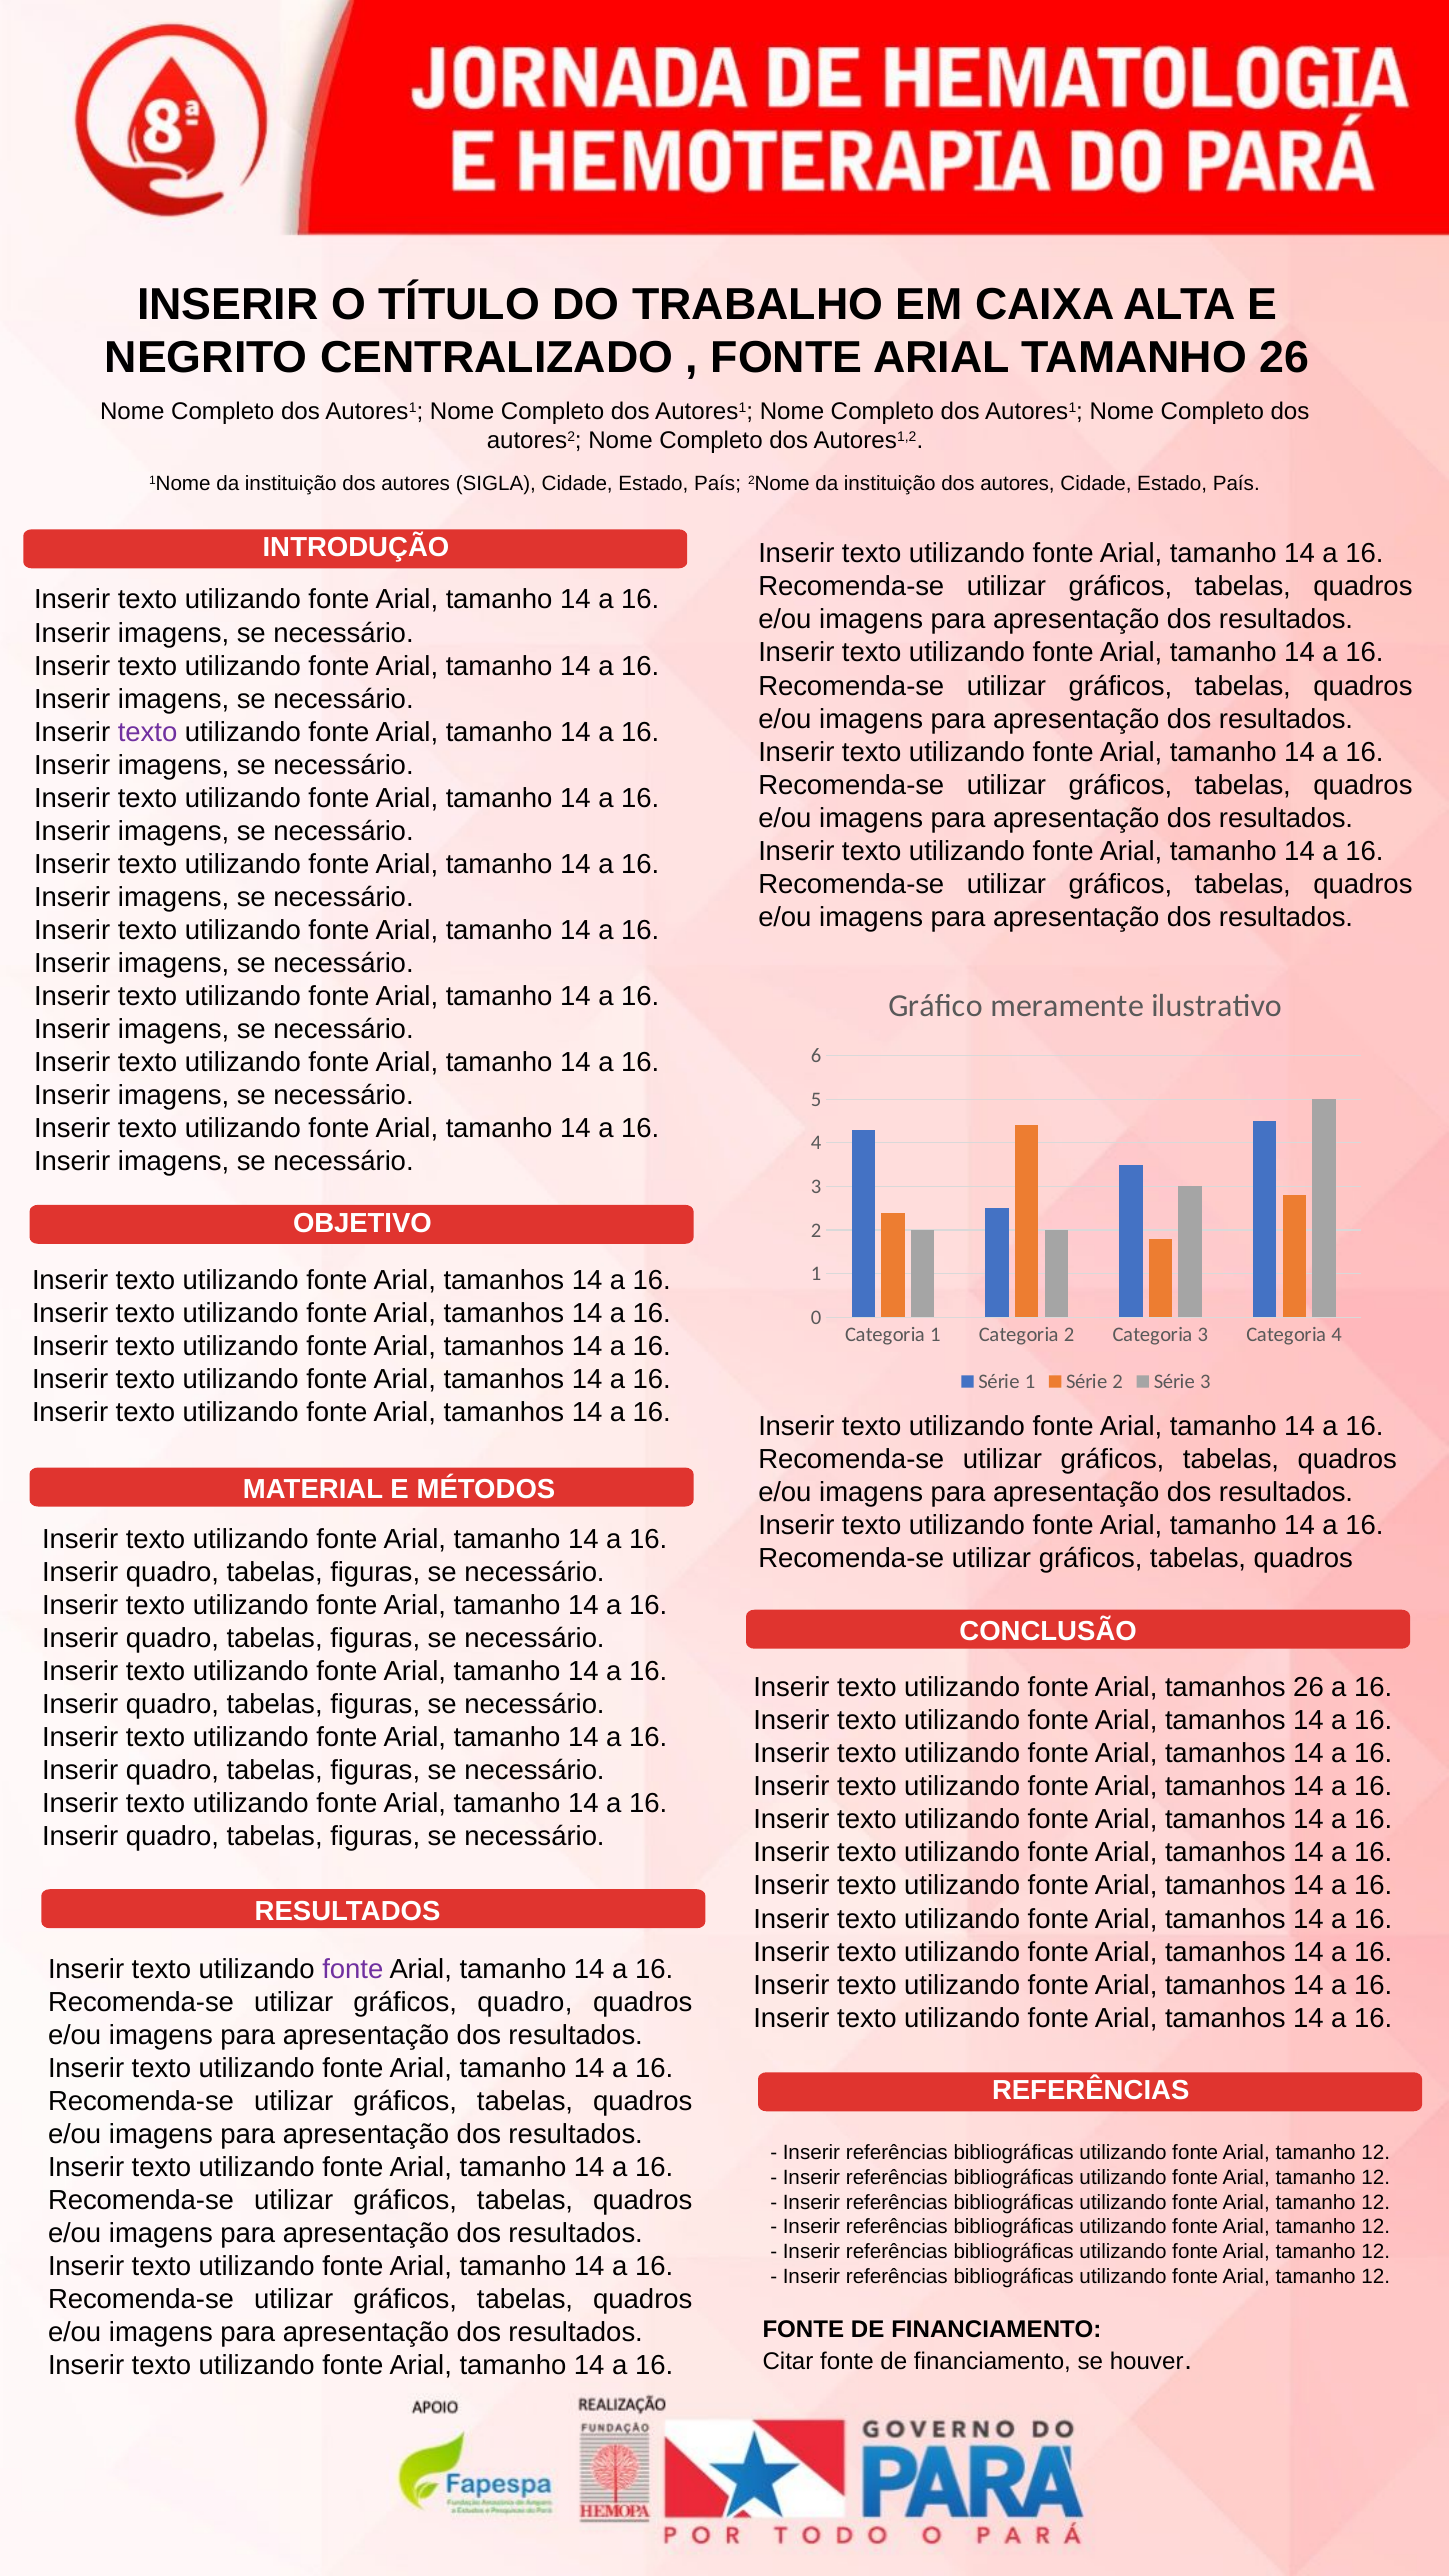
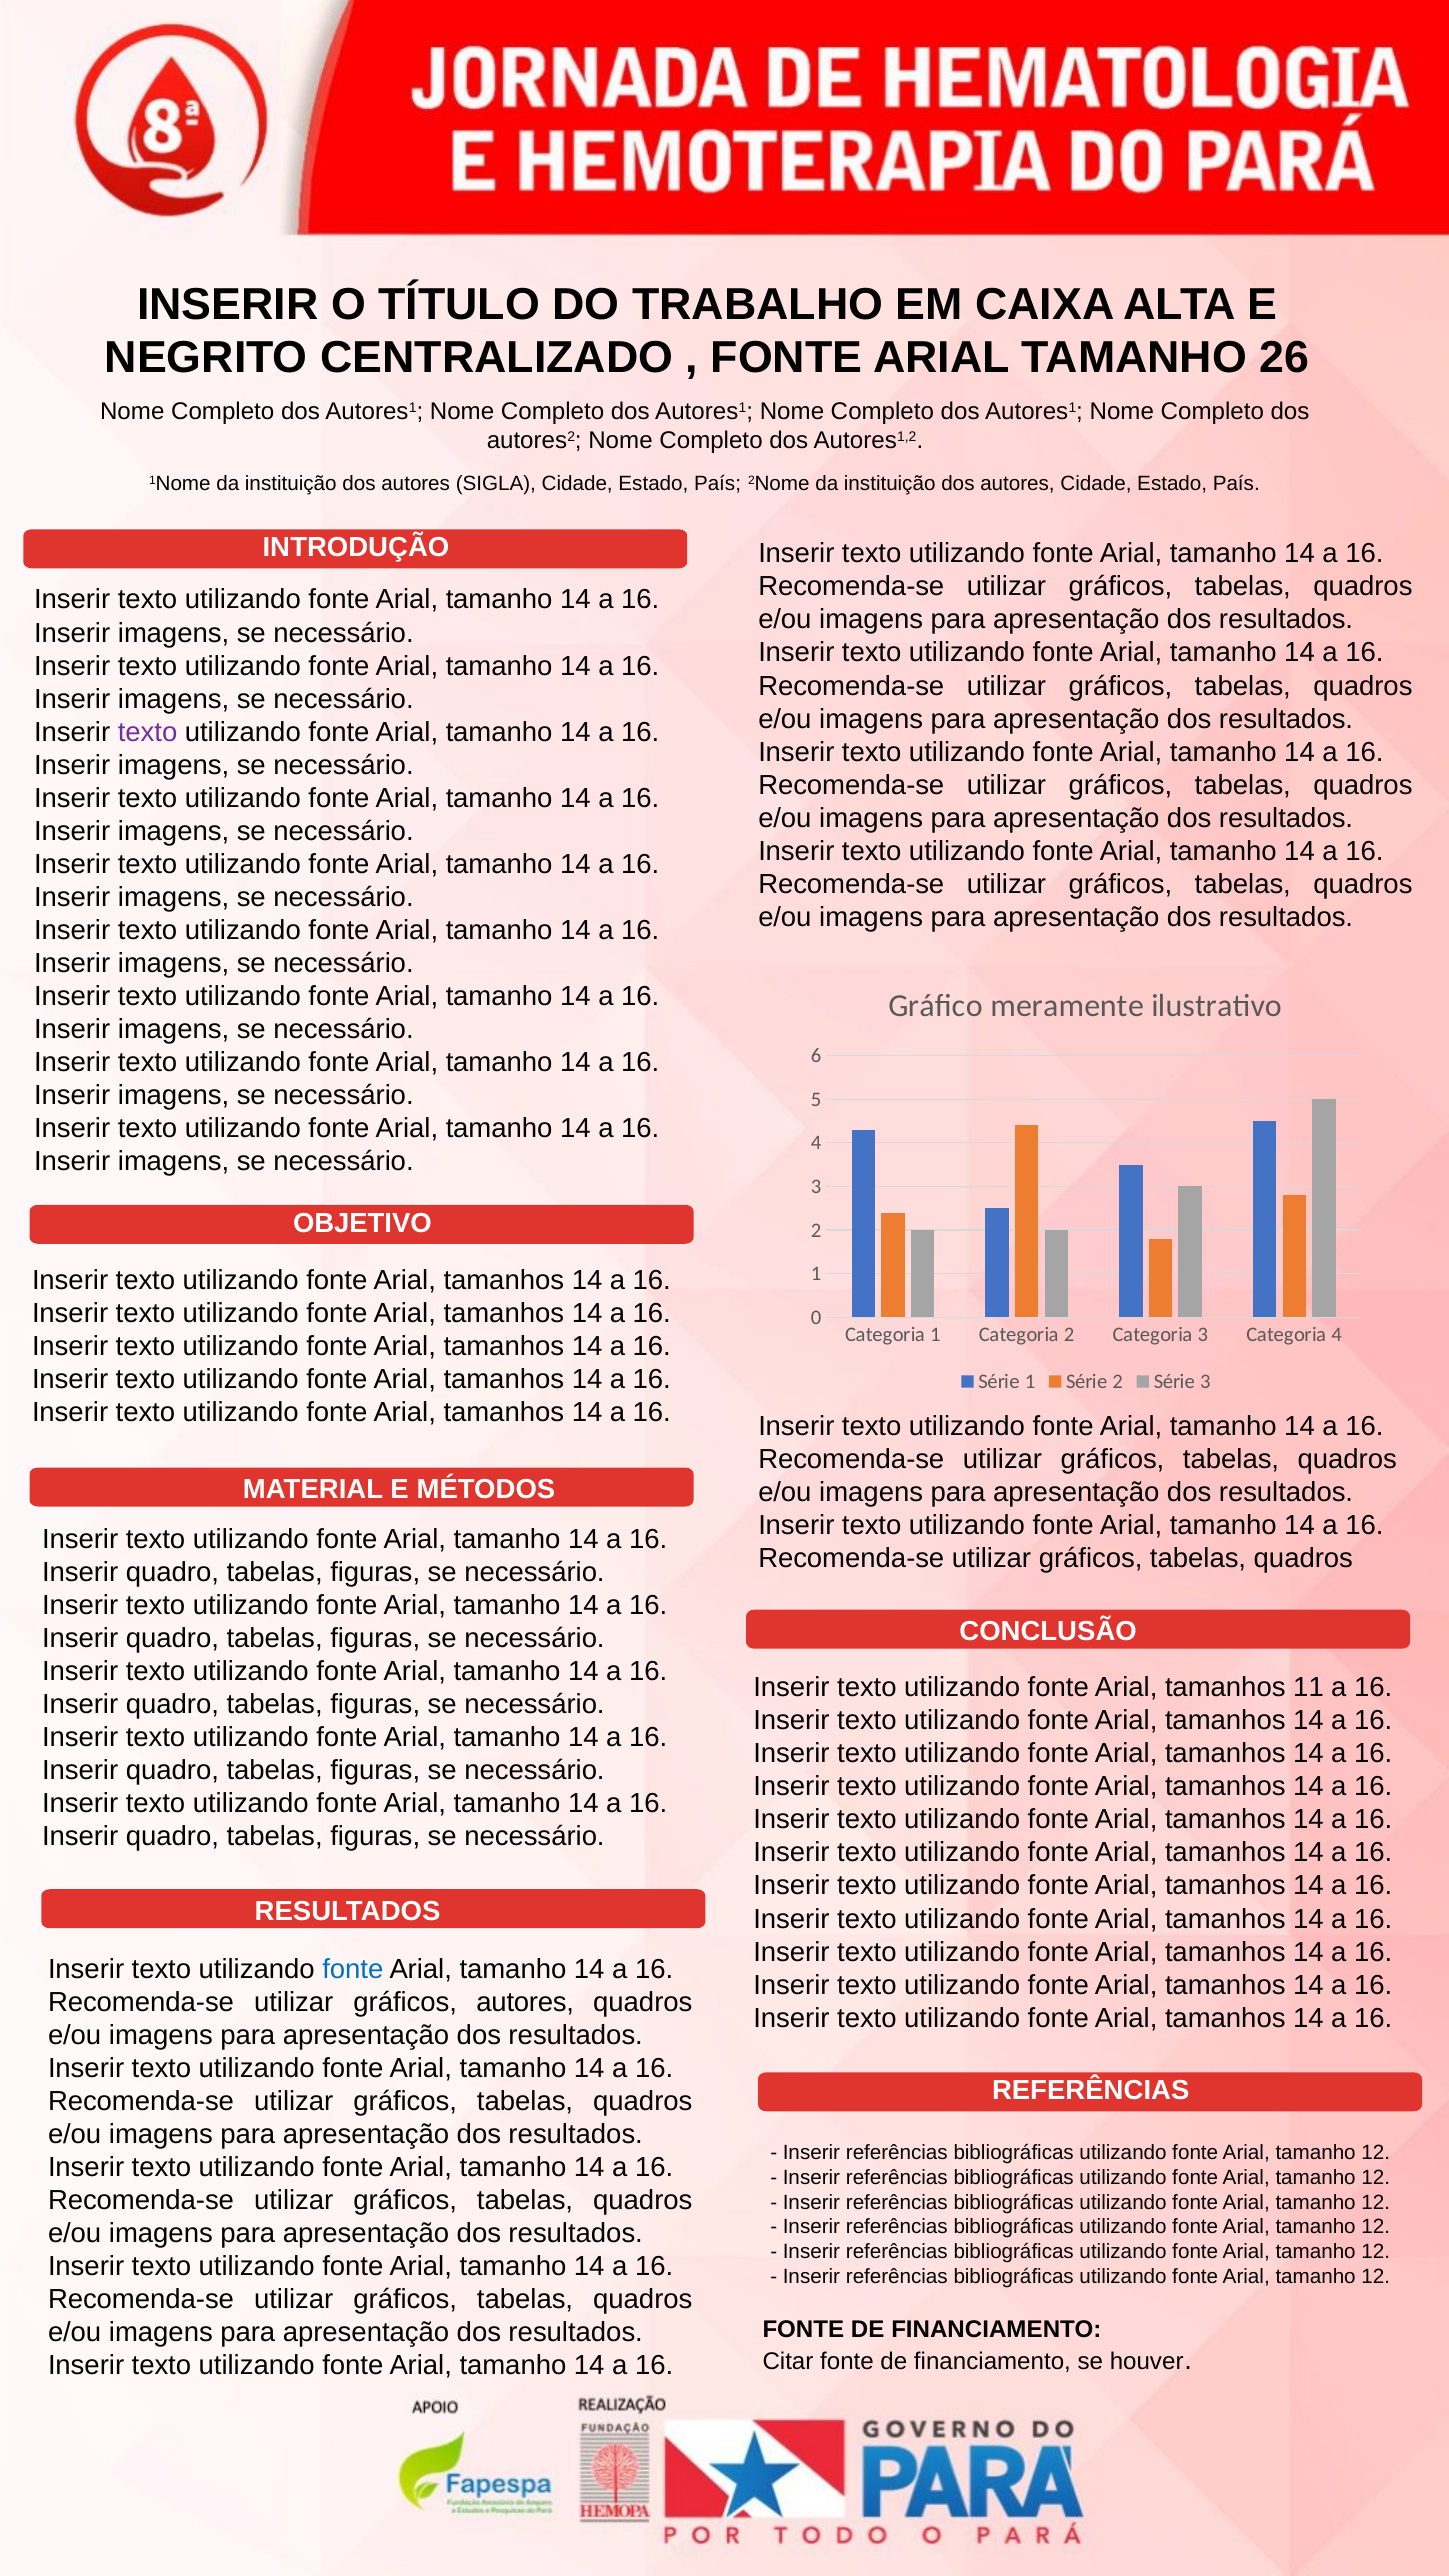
tamanhos 26: 26 -> 11
fonte at (353, 1969) colour: purple -> blue
gráficos quadro: quadro -> autores
